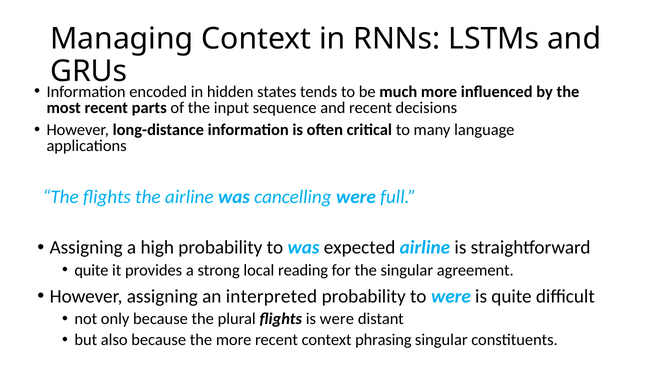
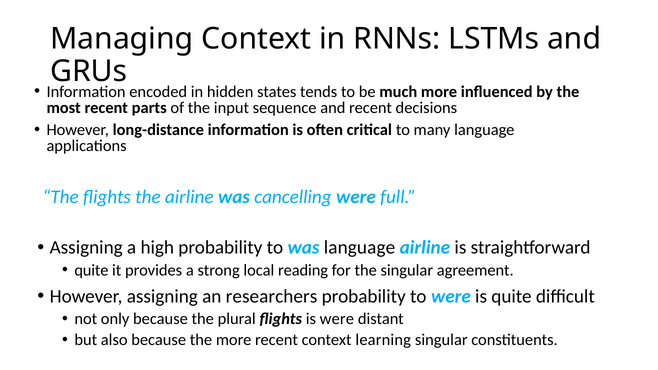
was expected: expected -> language
interpreted: interpreted -> researchers
phrasing: phrasing -> learning
